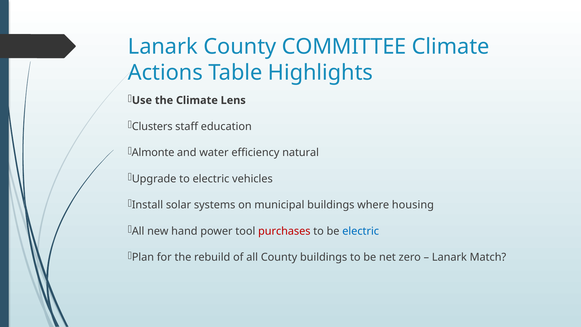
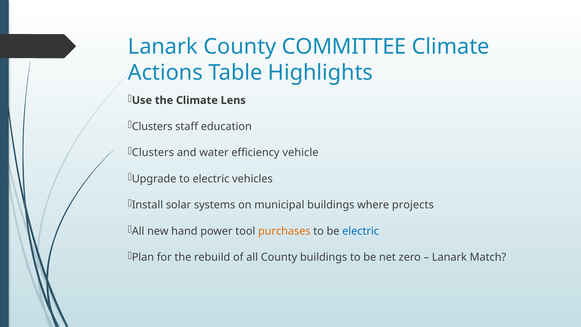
Almonte at (153, 153): Almonte -> Clusters
natural: natural -> vehicle
housing: housing -> projects
purchases colour: red -> orange
